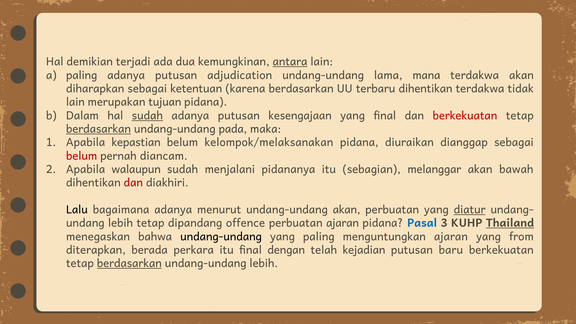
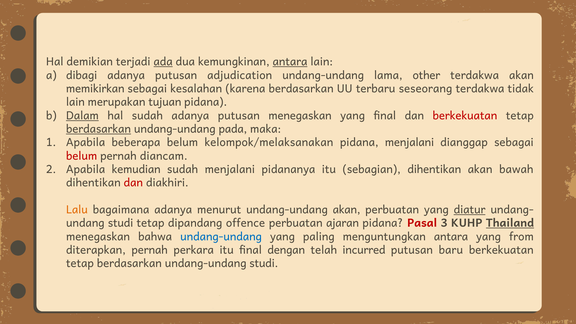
ada underline: none -> present
paling at (82, 75): paling -> dibagi
mana: mana -> other
diharapkan: diharapkan -> memikirkan
ketentuan: ketentuan -> kesalahan
terbaru dihentikan: dihentikan -> seseorang
Dalam underline: none -> present
sudah at (147, 116) underline: present -> none
putusan kesengajaan: kesengajaan -> menegaskan
kepastian: kepastian -> beberapa
pidana diuraikan: diuraikan -> menjalani
walaupun: walaupun -> kemudian
sebagian melanggar: melanggar -> dihentikan
Lalu colour: black -> orange
lebih at (121, 223): lebih -> studi
Pasal colour: blue -> red
undang-undang at (221, 237) colour: black -> blue
menguntungkan ajaran: ajaran -> antara
diterapkan berada: berada -> pernah
kejadian: kejadian -> incurred
berdasarkan at (129, 264) underline: present -> none
undang-undang lebih: lebih -> studi
